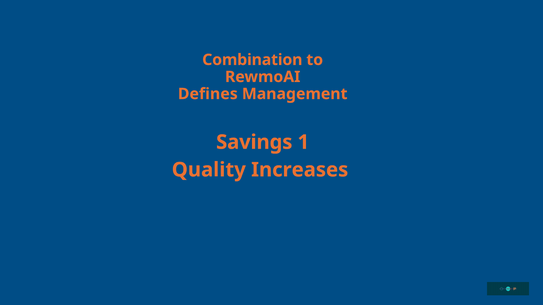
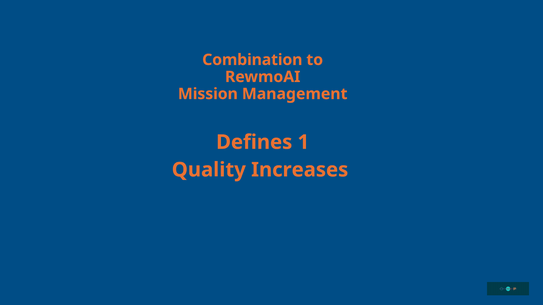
Defines: Defines -> Mission
Savings: Savings -> Defines
